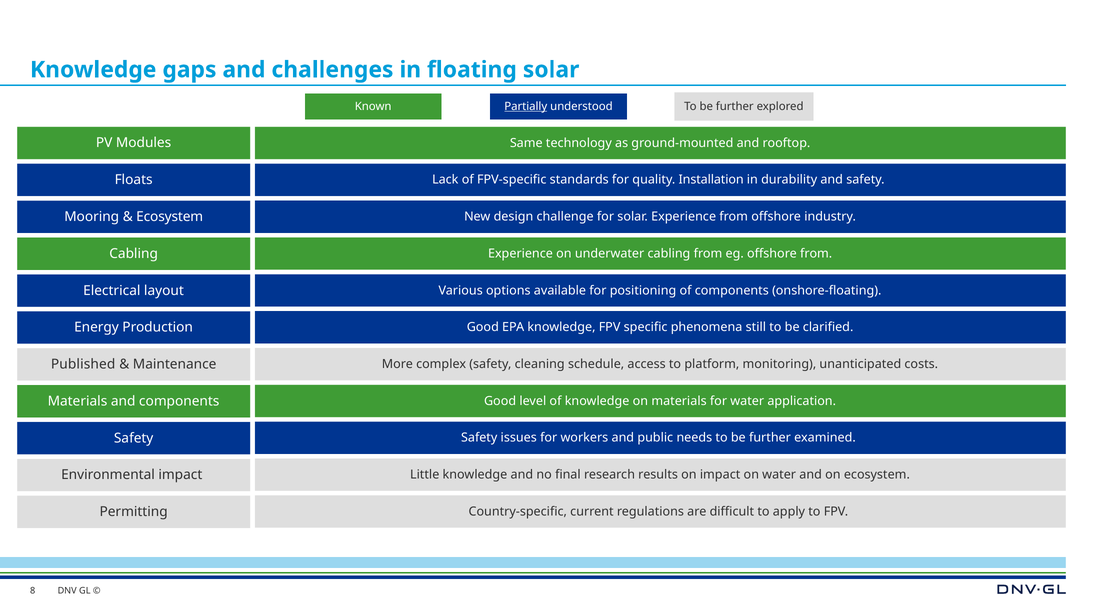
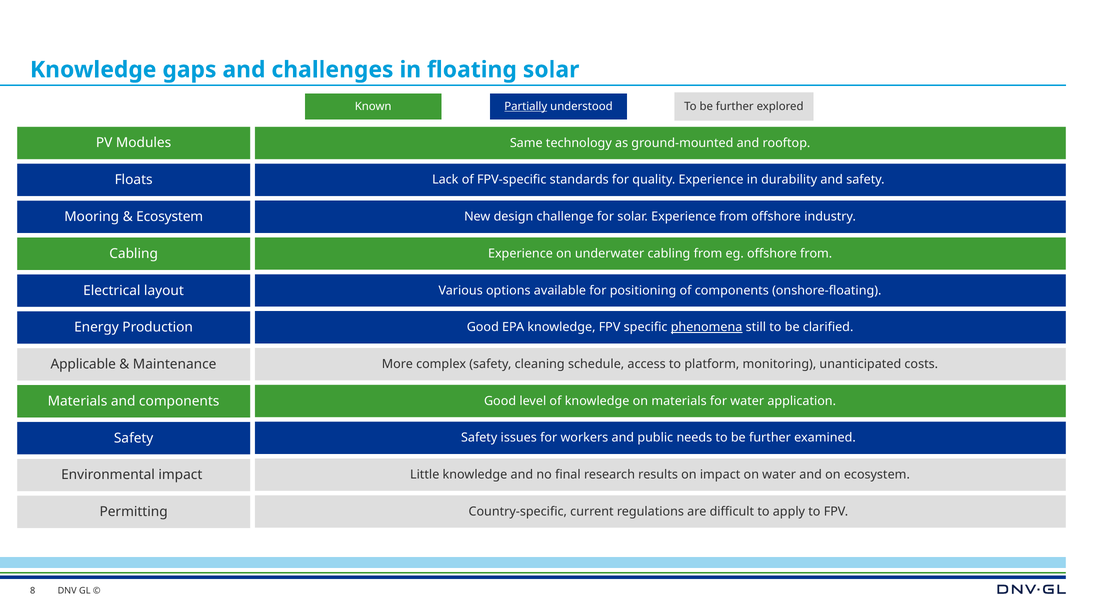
quality Installation: Installation -> Experience
phenomena underline: none -> present
Published: Published -> Applicable
